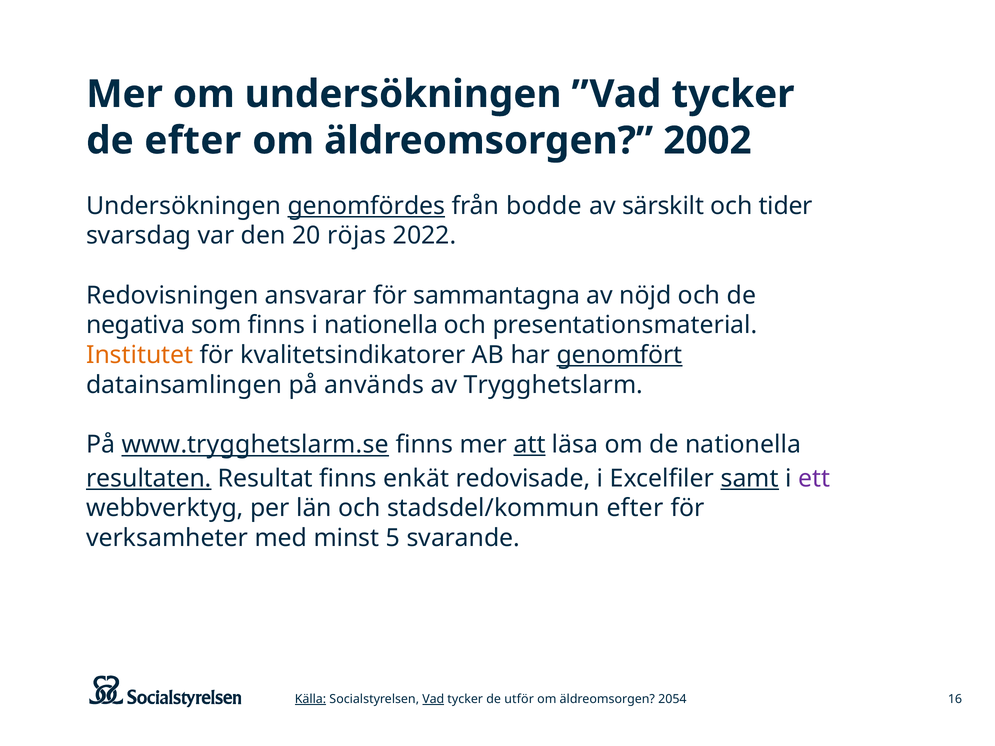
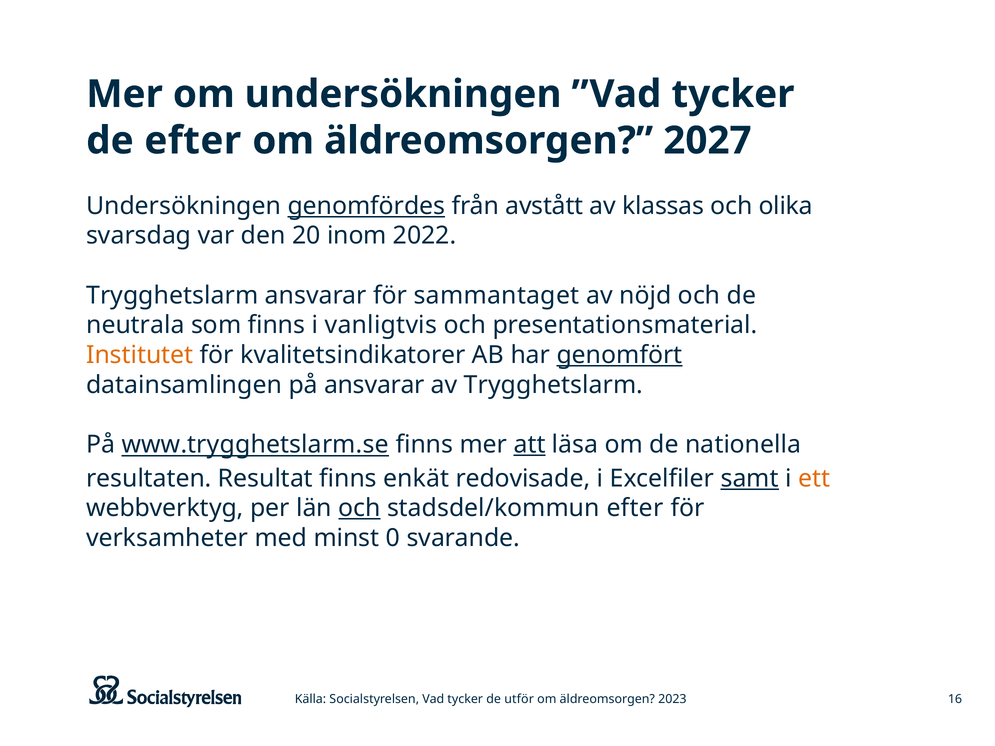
2002: 2002 -> 2027
bodde: bodde -> avstått
särskilt: särskilt -> klassas
tider: tider -> olika
röjas: röjas -> inom
Redovisningen at (172, 295): Redovisningen -> Trygghetslarm
sammantagna: sammantagna -> sammantaget
negativa: negativa -> neutrala
i nationella: nationella -> vanligtvis
på används: används -> ansvarar
resultaten underline: present -> none
ett colour: purple -> orange
och at (359, 508) underline: none -> present
5: 5 -> 0
Källa underline: present -> none
Vad underline: present -> none
2054: 2054 -> 2023
